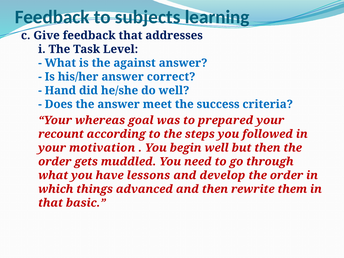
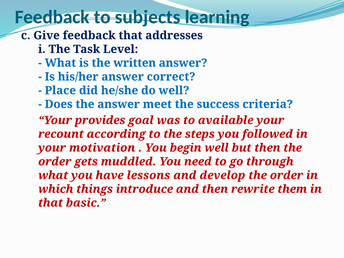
against: against -> written
Hand: Hand -> Place
whereas: whereas -> provides
prepared: prepared -> available
advanced: advanced -> introduce
